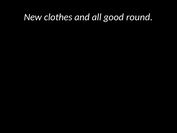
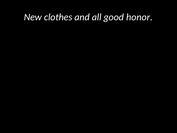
round: round -> honor
